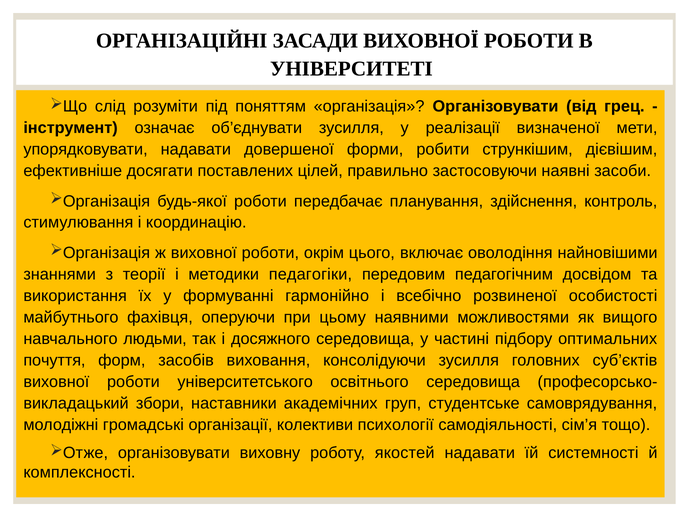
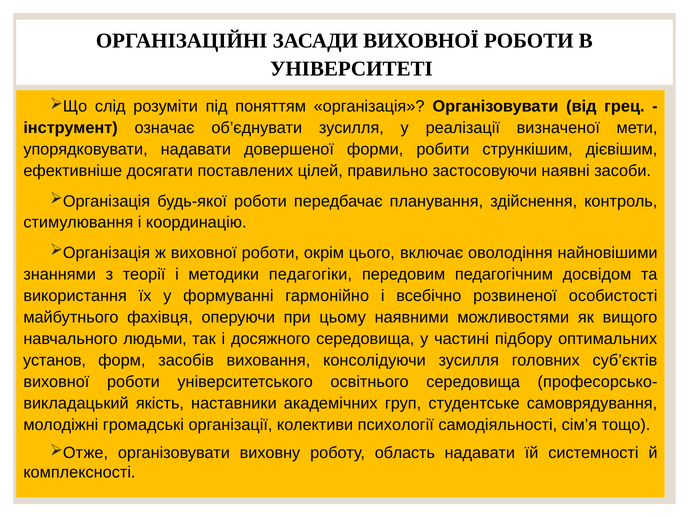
почуття: почуття -> установ
збори: збори -> якість
якостей: якостей -> область
